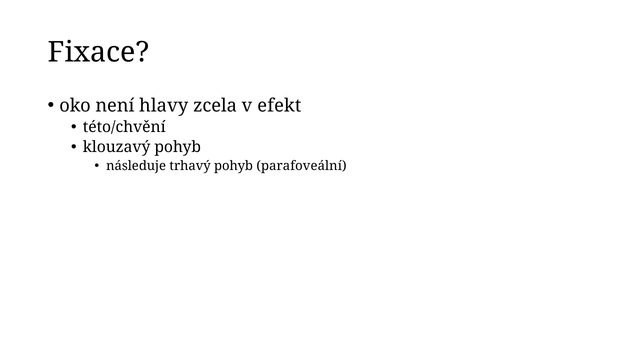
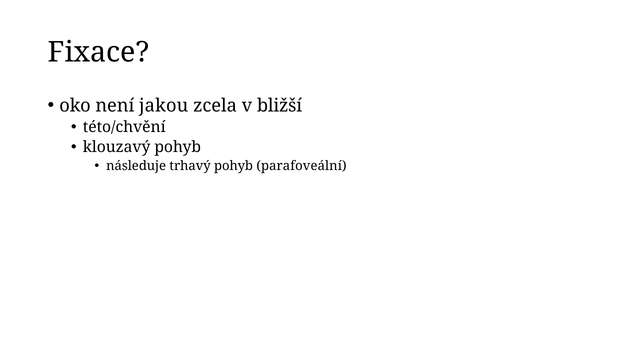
hlavy: hlavy -> jakou
efekt: efekt -> bližší
